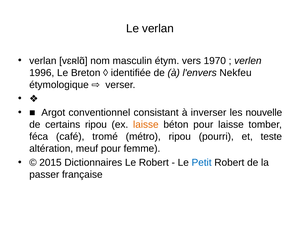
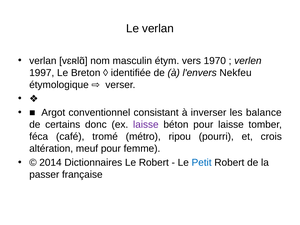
1996: 1996 -> 1997
nouvelle: nouvelle -> balance
certains ripou: ripou -> donc
laisse at (146, 125) colour: orange -> purple
teste: teste -> crois
2015: 2015 -> 2014
